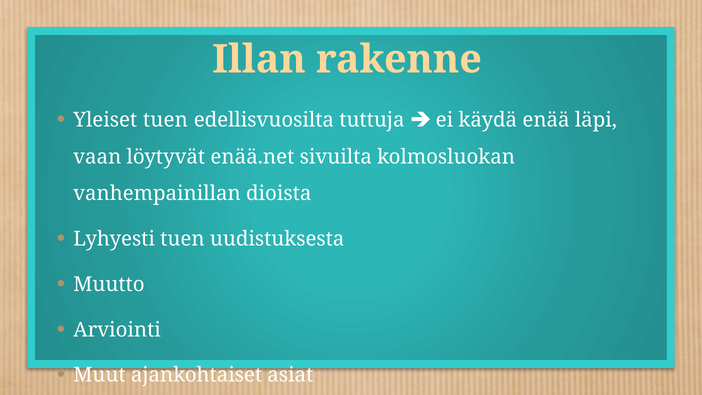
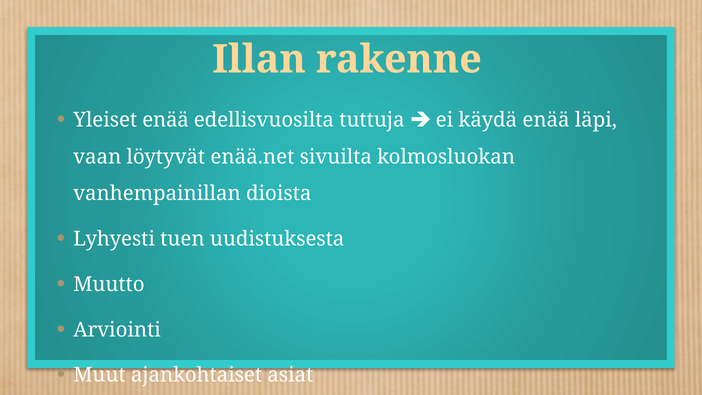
Yleiset tuen: tuen -> enää
